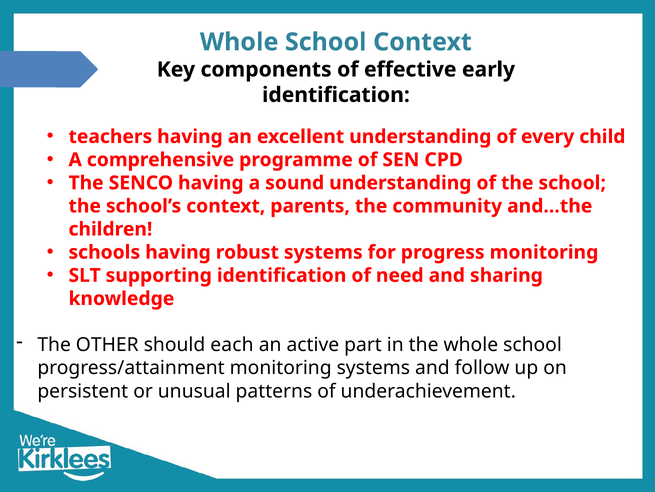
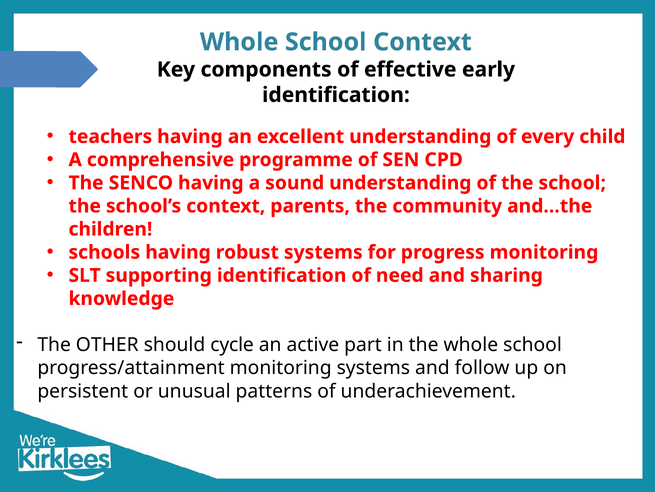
each: each -> cycle
